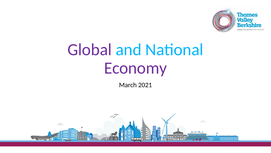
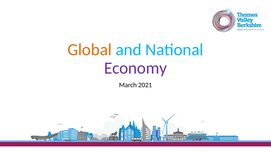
Global colour: purple -> orange
